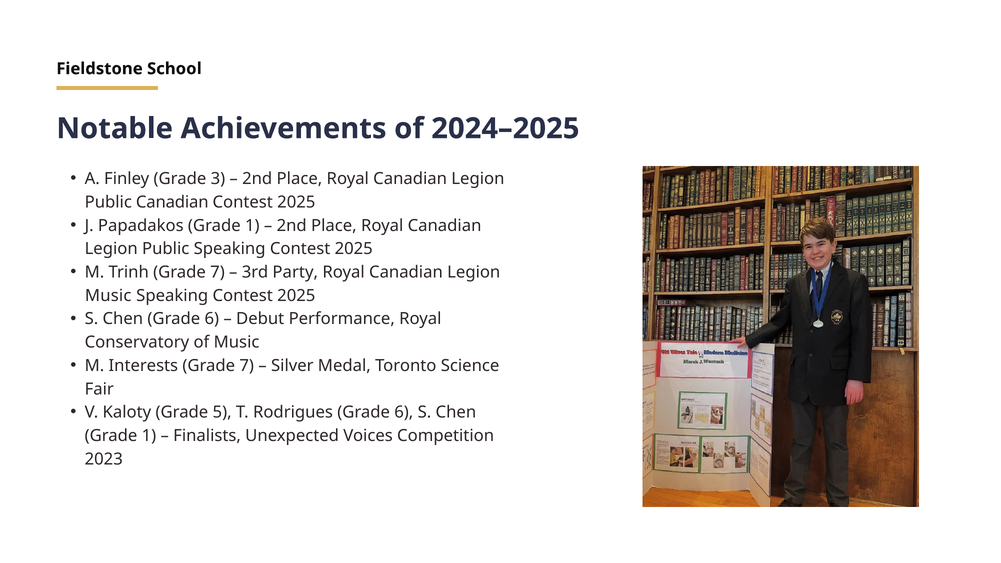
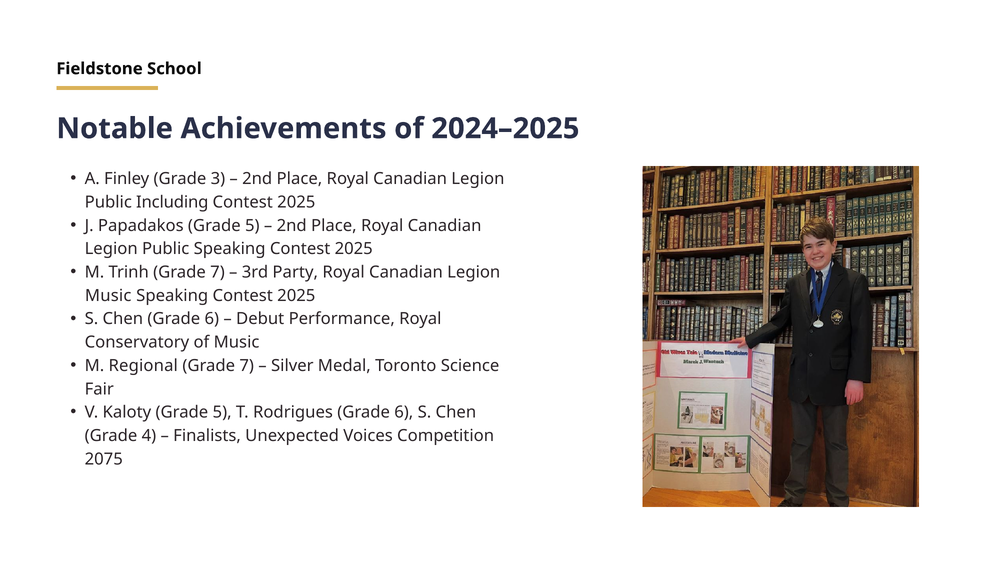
Public Canadian: Canadian -> Including
Papadakos Grade 1: 1 -> 5
Interests: Interests -> Regional
1 at (149, 436): 1 -> 4
2023: 2023 -> 2075
